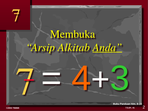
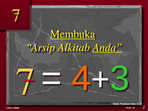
Membuka underline: none -> present
